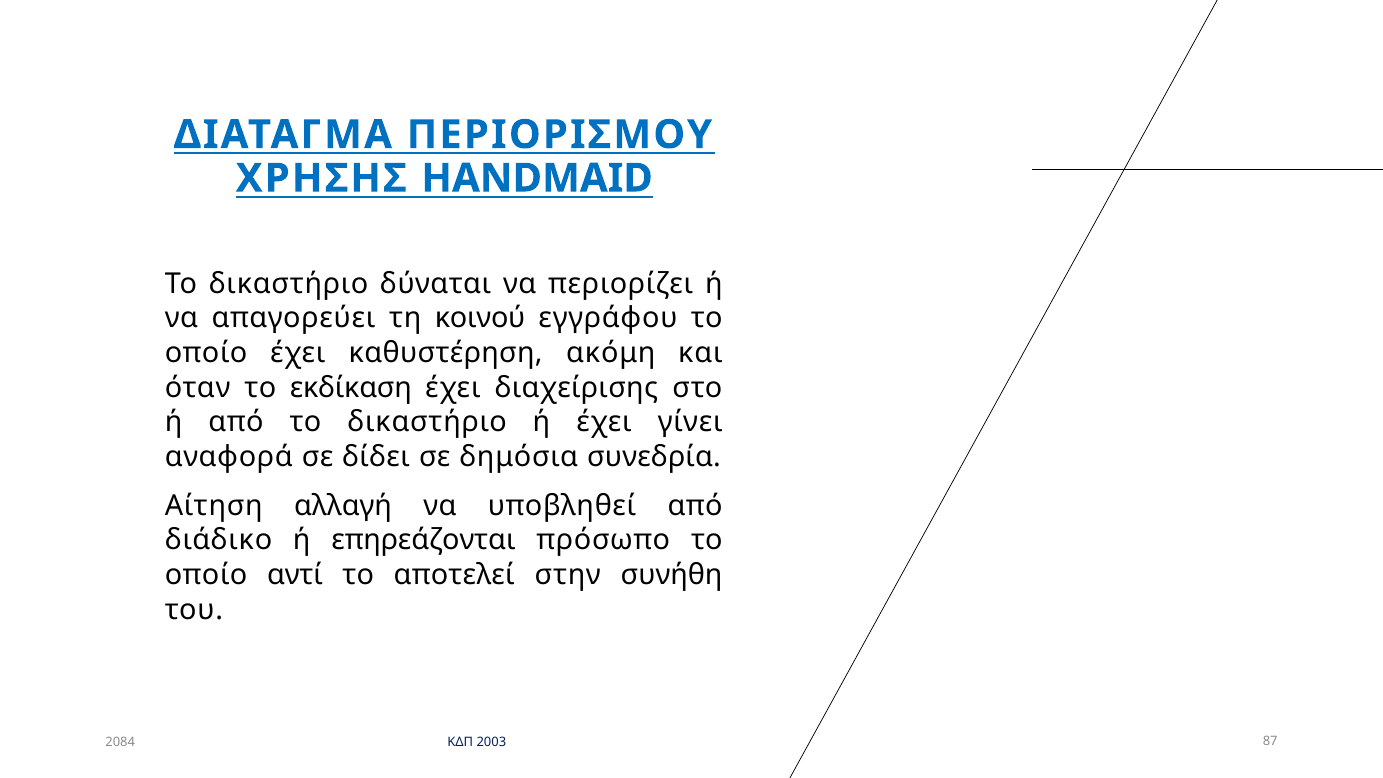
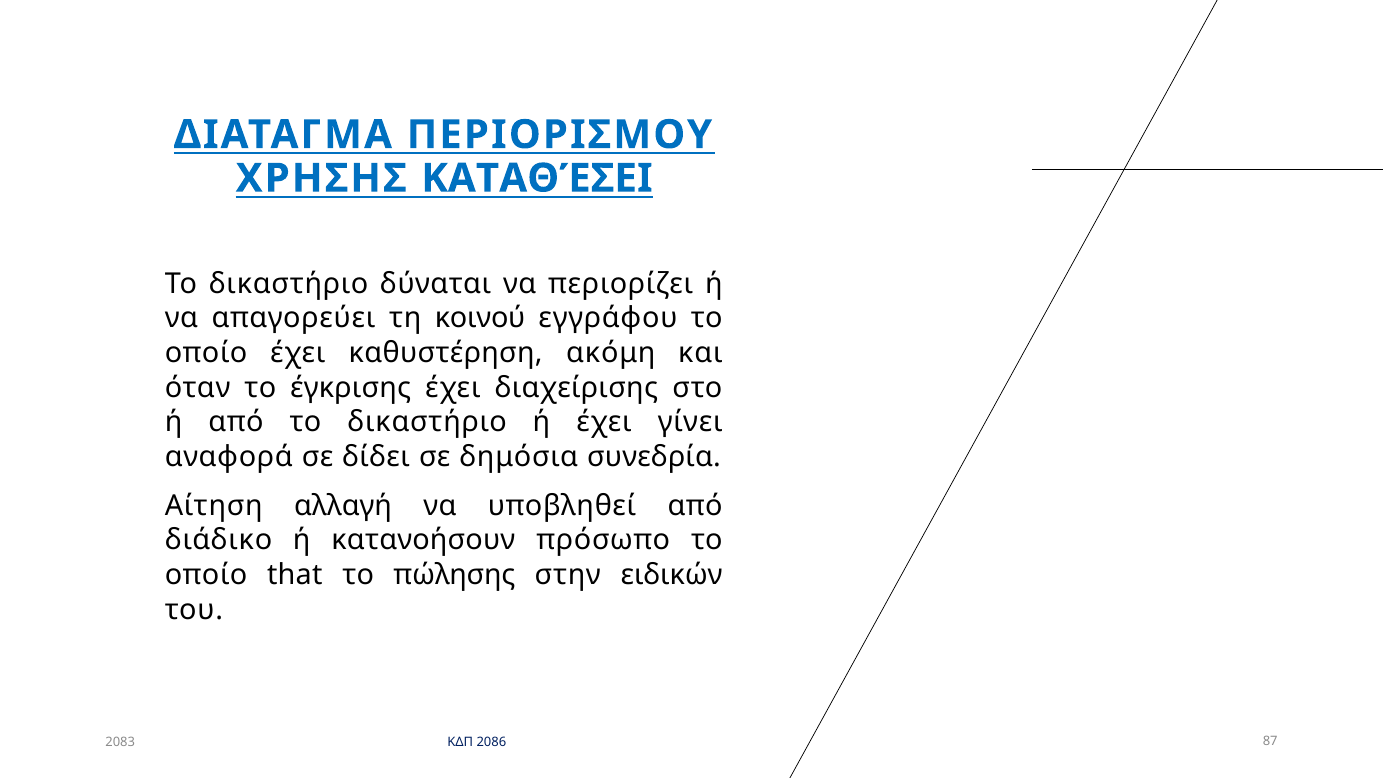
HANDMAID: HANDMAID -> ΚΑΤΑΘΈΣΕΙ
εκδίκαση: εκδίκαση -> έγκρισης
επηρεάζονται: επηρεάζονται -> κατανοήσουν
αντί: αντί -> that
αποτελεί: αποτελεί -> πώλησης
συνήθη: συνήθη -> ειδικών
2084: 2084 -> 2083
2003: 2003 -> 2086
